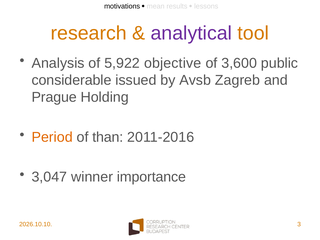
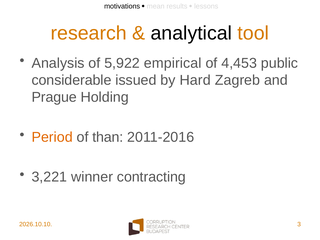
analytical colour: purple -> black
objective: objective -> empirical
3,600: 3,600 -> 4,453
Avsb: Avsb -> Hard
3,047: 3,047 -> 3,221
importance: importance -> contracting
